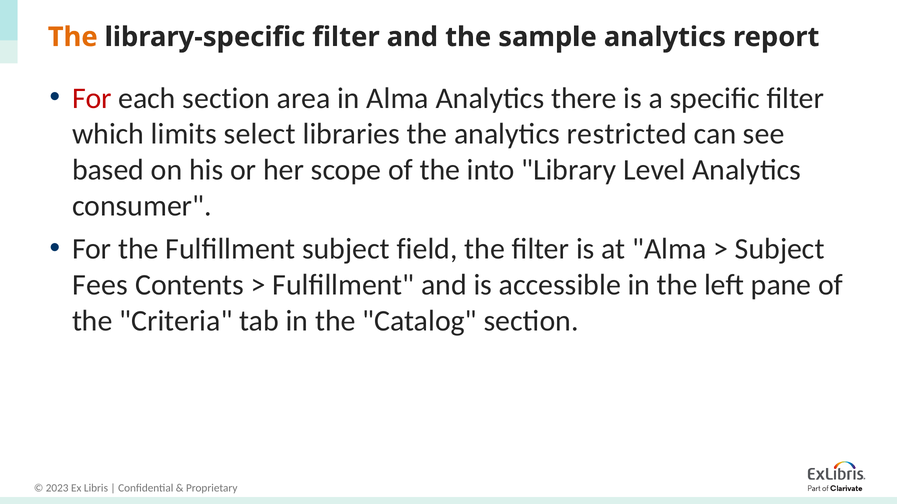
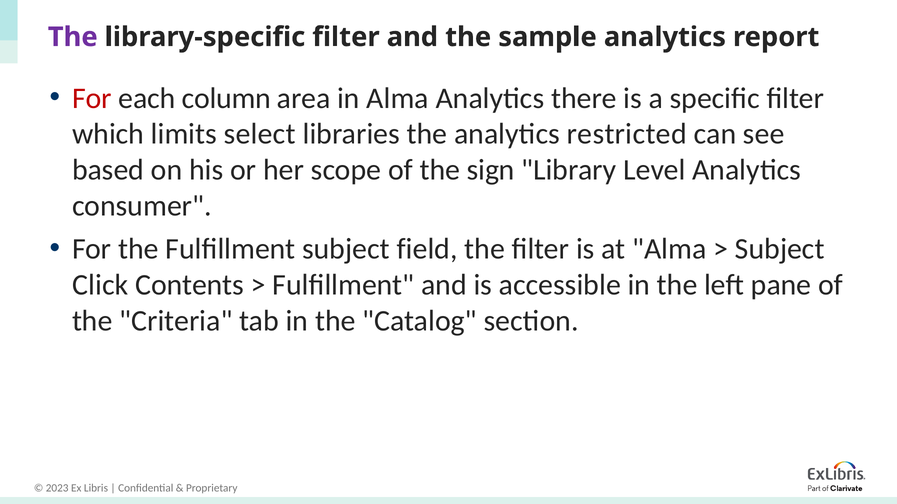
The at (73, 37) colour: orange -> purple
each section: section -> column
into: into -> sign
Fees: Fees -> Click
